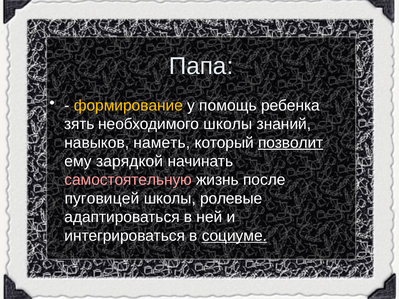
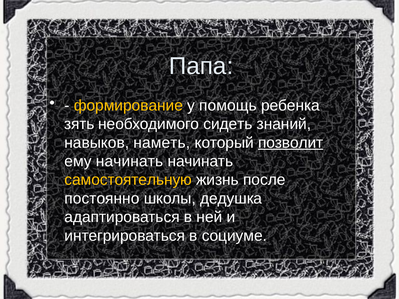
необходимого школы: школы -> сидеть
ему зарядкой: зарядкой -> начинать
самостоятельную colour: pink -> yellow
пуговицей: пуговицей -> постоянно
ролевые: ролевые -> дедушка
социуме underline: present -> none
